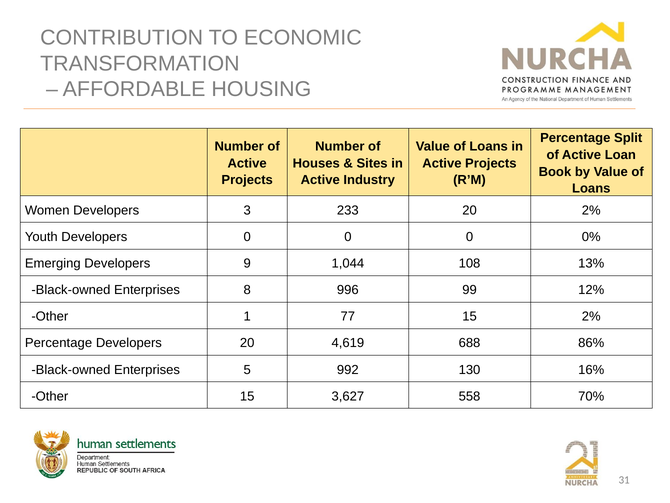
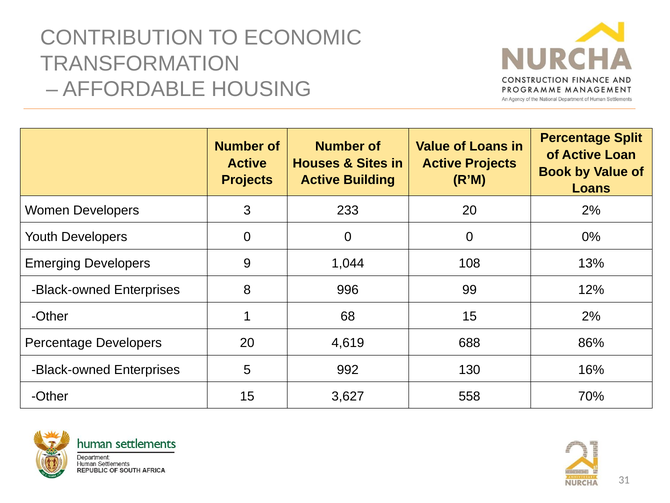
Industry: Industry -> Building
77: 77 -> 68
